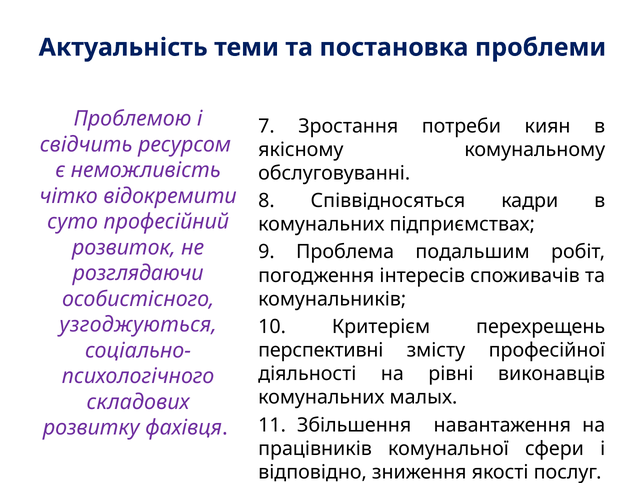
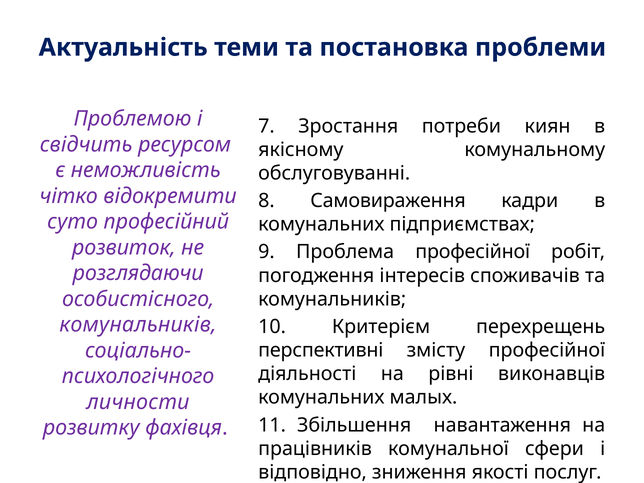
Співвідносяться: Співвідносяться -> Самовираження
Проблема подальшим: подальшим -> професійної
узгоджуються at (138, 325): узгоджуються -> комунальників
складових: складових -> личности
